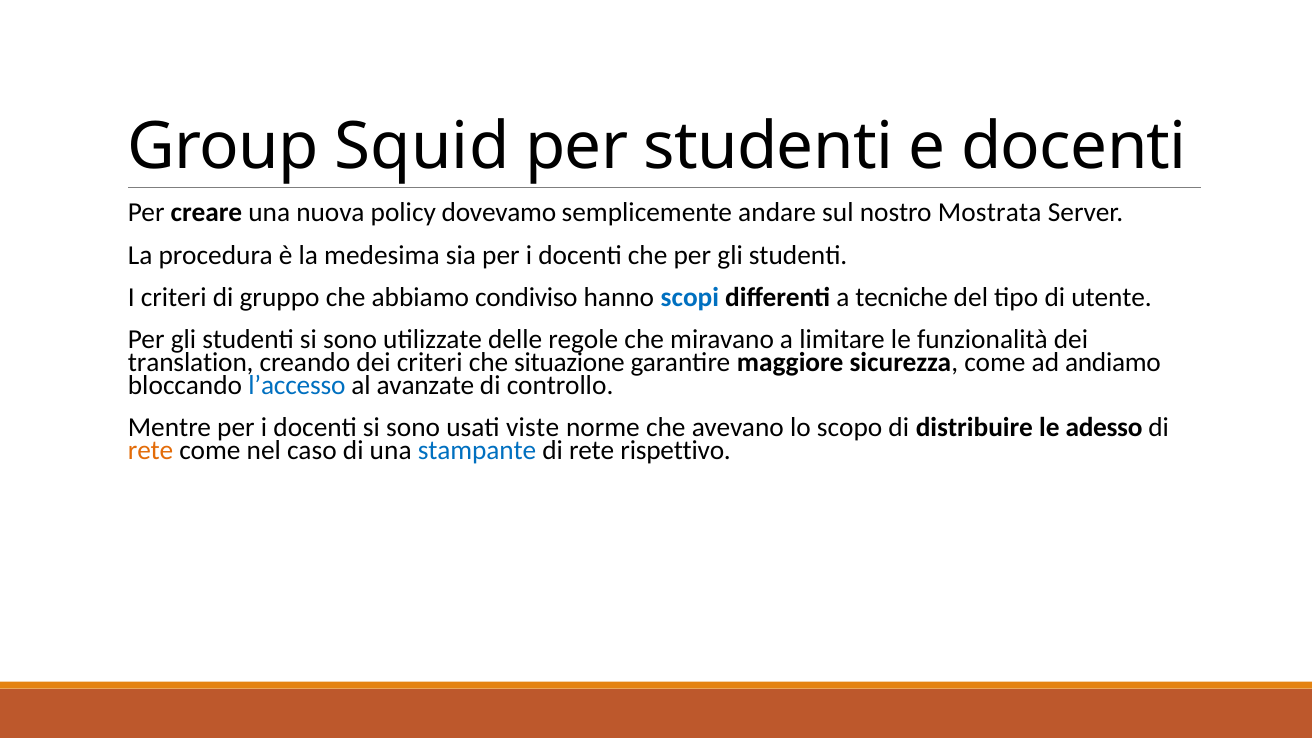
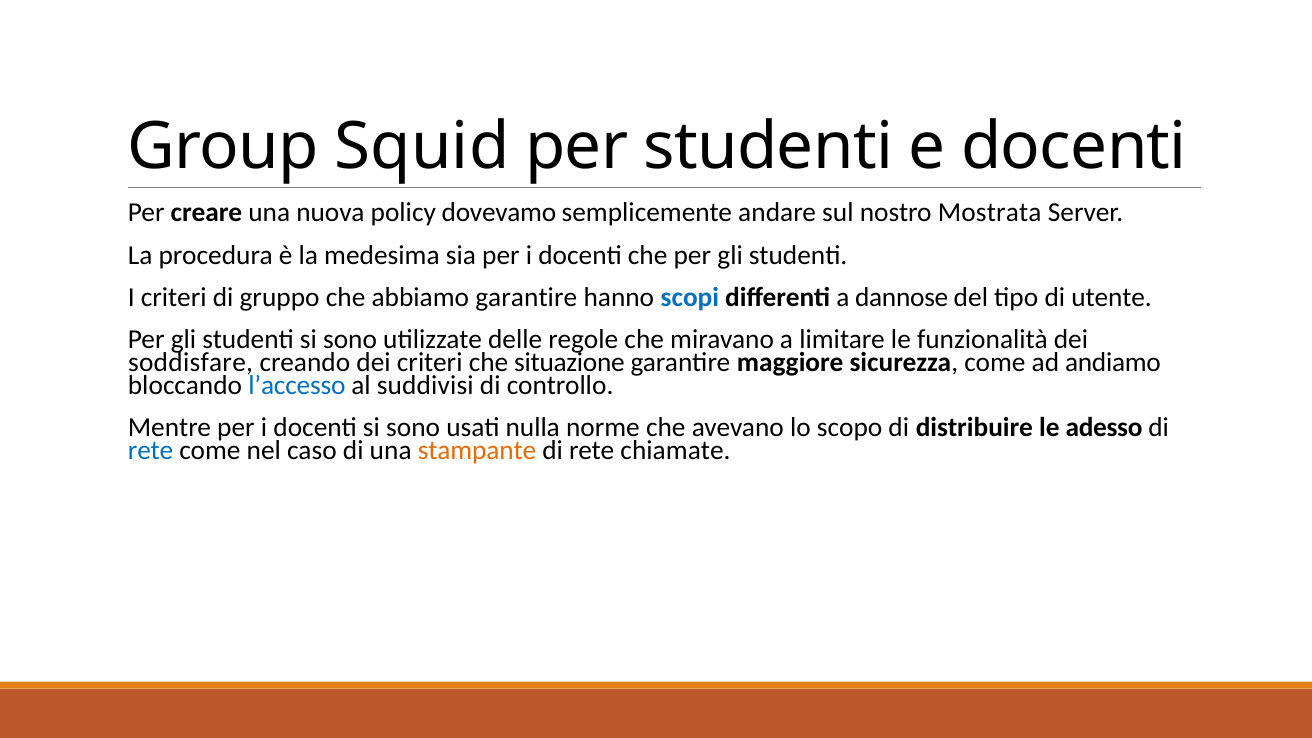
abbiamo condiviso: condiviso -> garantire
tecniche: tecniche -> dannose
translation: translation -> soddisfare
avanzate: avanzate -> suddivisi
viste: viste -> nulla
rete at (151, 450) colour: orange -> blue
stampante colour: blue -> orange
rispettivo: rispettivo -> chiamate
